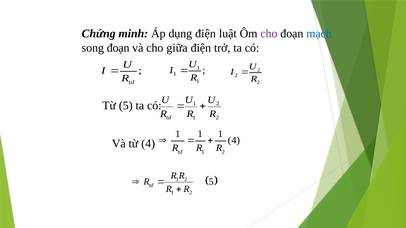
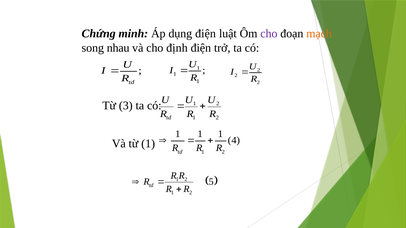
mạch colour: blue -> orange
song đoạn: đoạn -> nhau
giữa: giữa -> định
Từ 5: 5 -> 3
từ 4: 4 -> 1
